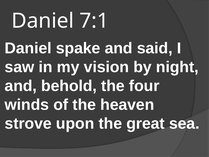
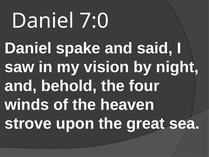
7:1: 7:1 -> 7:0
